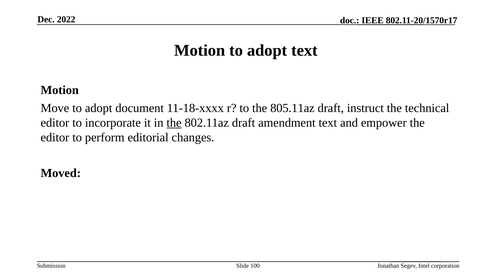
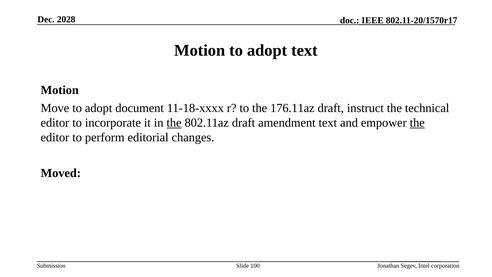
2022: 2022 -> 2028
805.11az: 805.11az -> 176.11az
the at (417, 123) underline: none -> present
